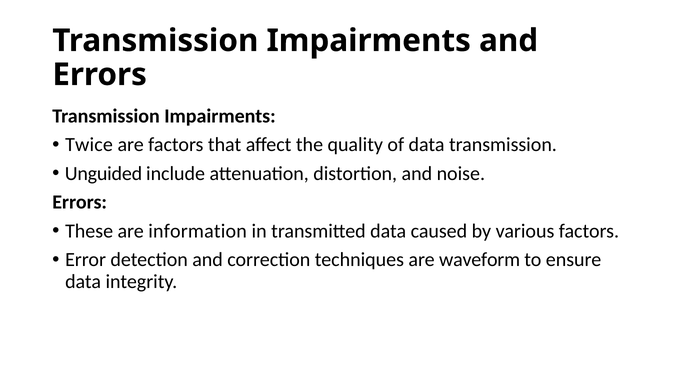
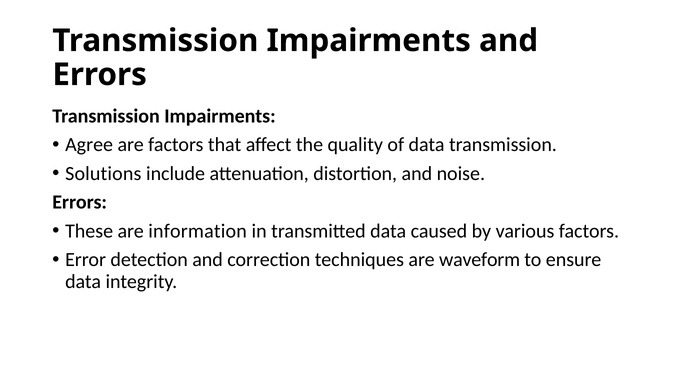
Twice: Twice -> Agree
Unguided: Unguided -> Solutions
